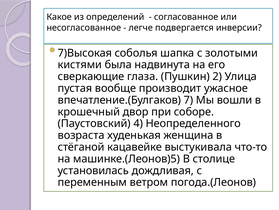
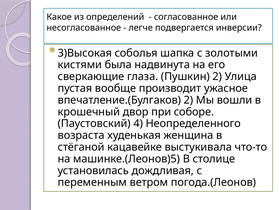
7)Высокая: 7)Высокая -> 3)Высокая
впечатление.(Булгаков 7: 7 -> 2
